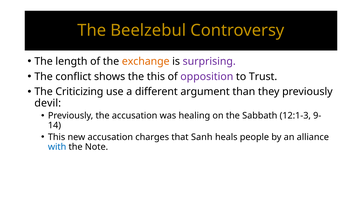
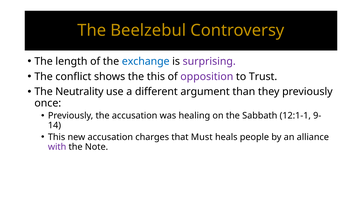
exchange colour: orange -> blue
Criticizing: Criticizing -> Neutrality
devil: devil -> once
12:1-3: 12:1-3 -> 12:1-1
Sanh: Sanh -> Must
with colour: blue -> purple
